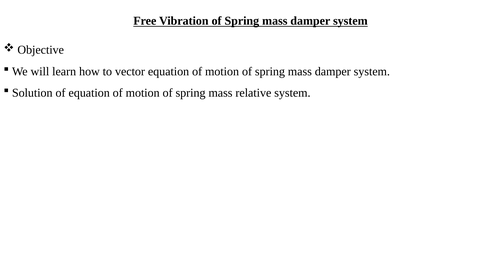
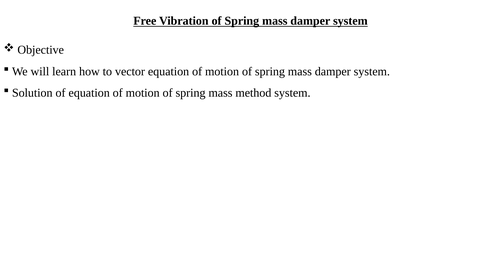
relative: relative -> method
